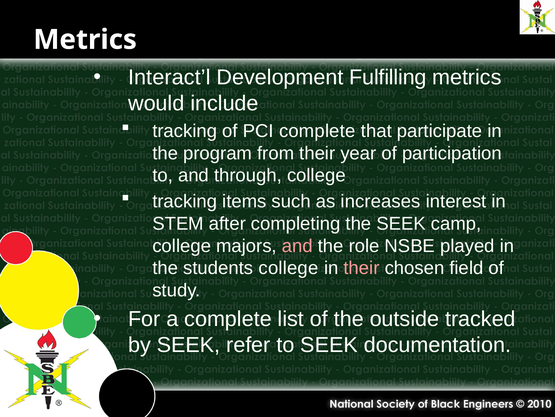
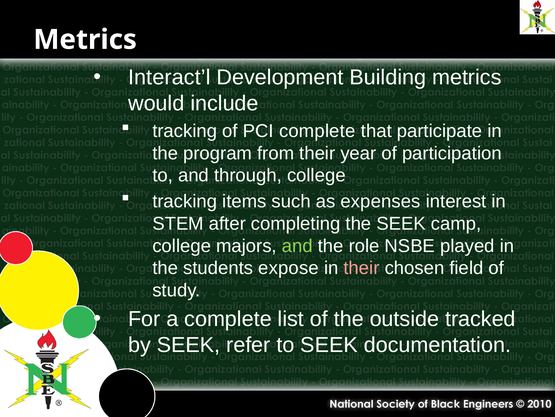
Fulfilling: Fulfilling -> Building
increases: increases -> expenses
and at (297, 246) colour: pink -> light green
students college: college -> expose
